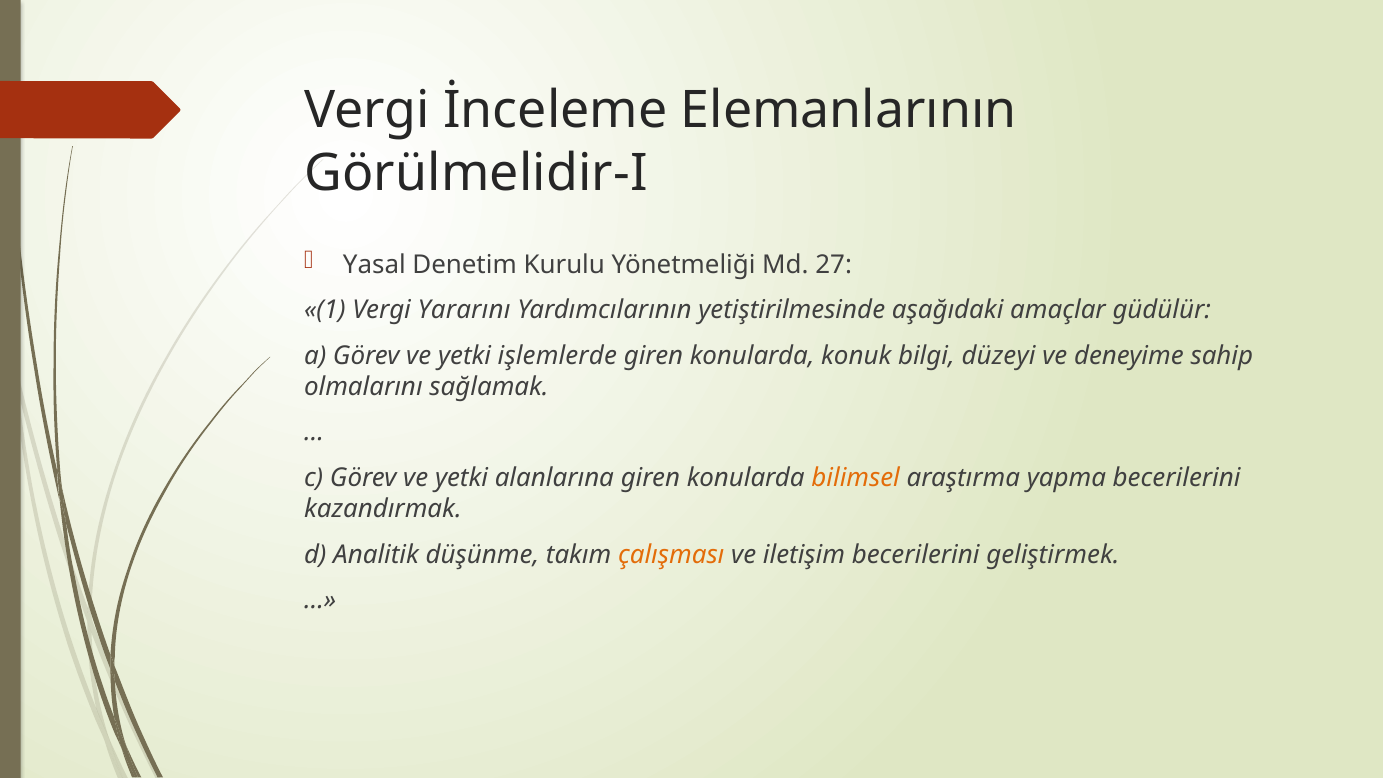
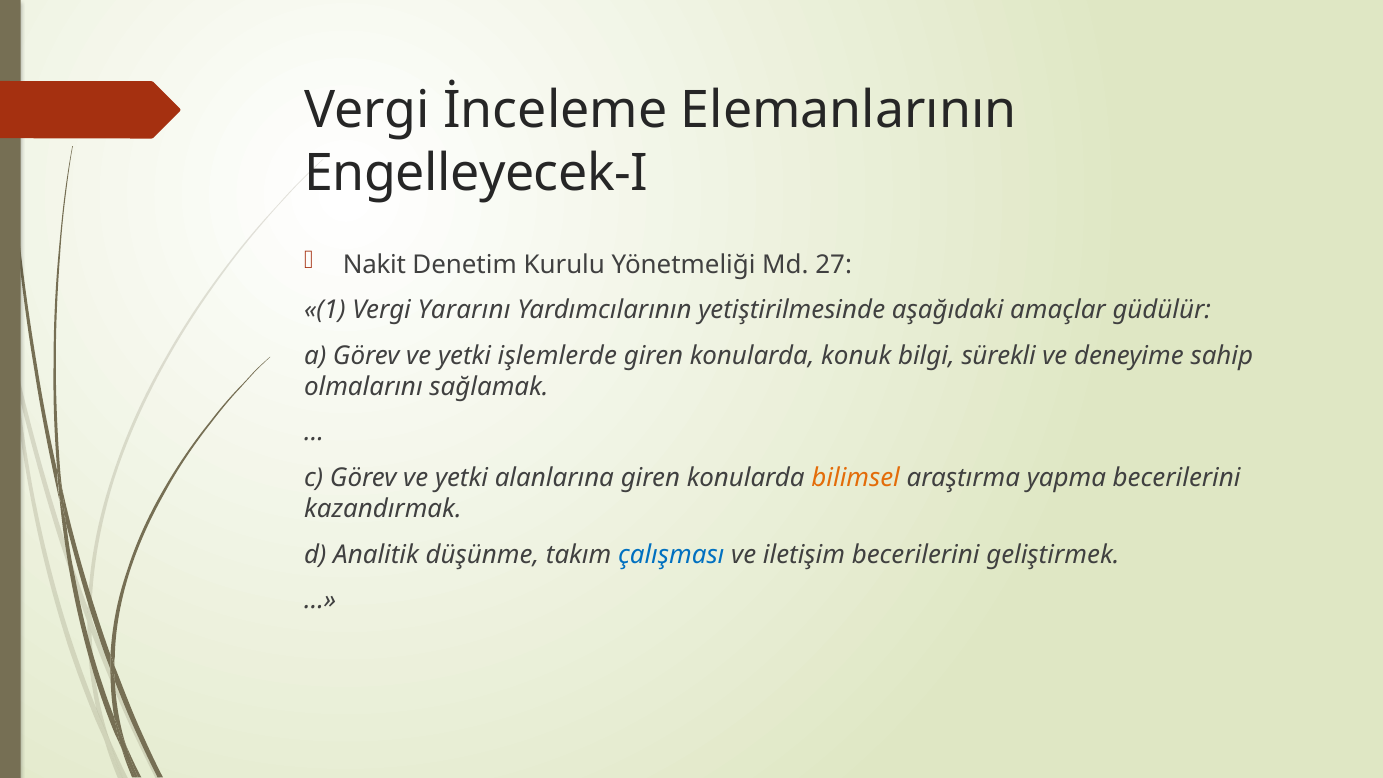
Görülmelidir-I: Görülmelidir-I -> Engelleyecek-I
Yasal: Yasal -> Nakit
düzeyi: düzeyi -> sürekli
çalışması colour: orange -> blue
